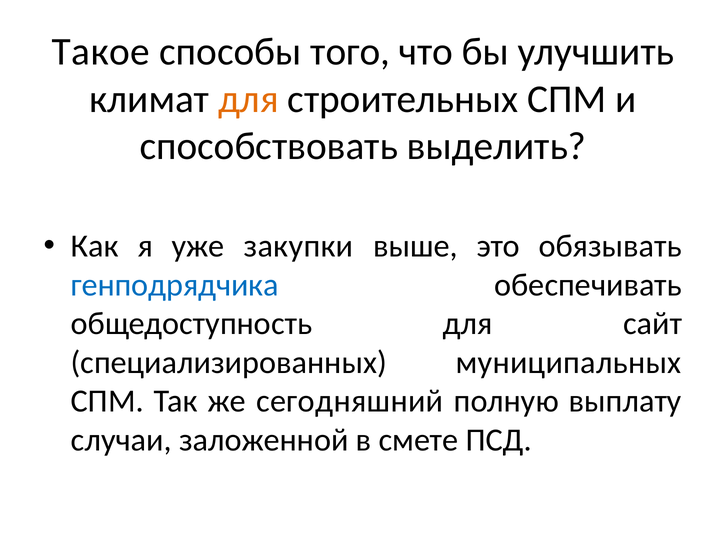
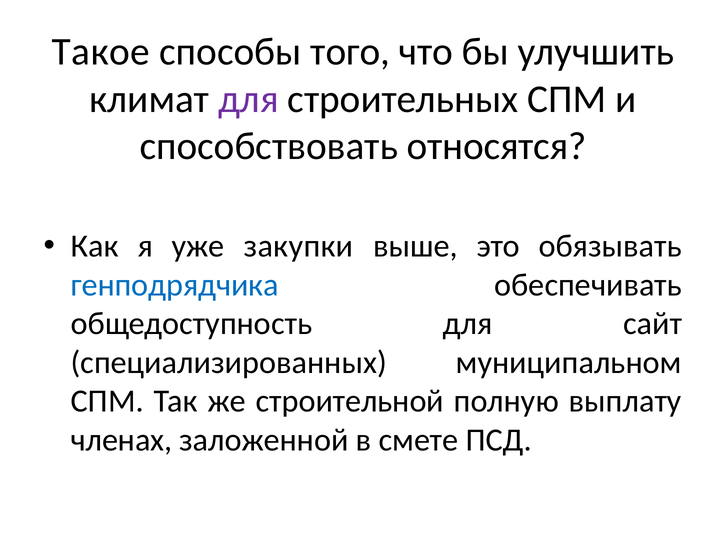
для at (248, 99) colour: orange -> purple
выделить: выделить -> относятся
муниципальных: муниципальных -> муниципальном
сегодняшний: сегодняшний -> строительной
случаи: случаи -> членах
